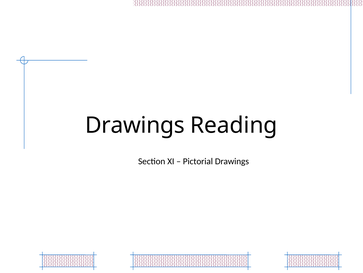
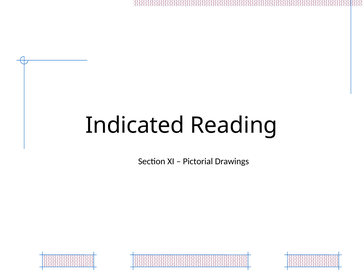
Drawings at (135, 125): Drawings -> Indicated
